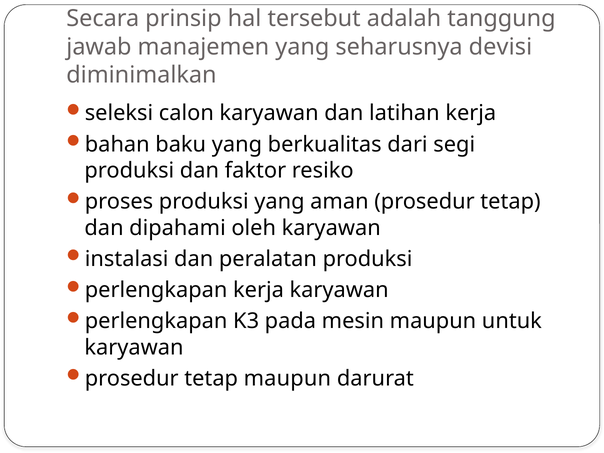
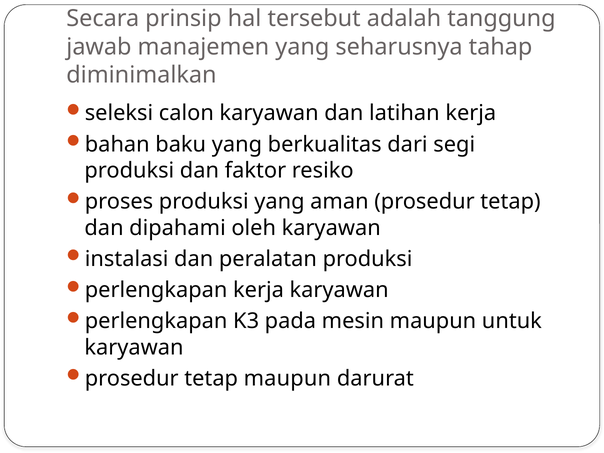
devisi: devisi -> tahap
